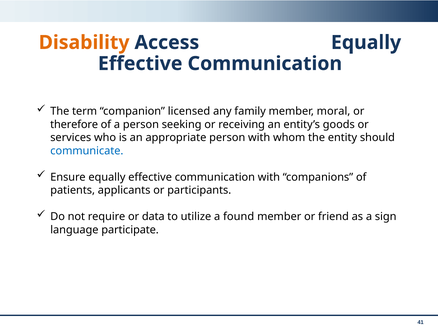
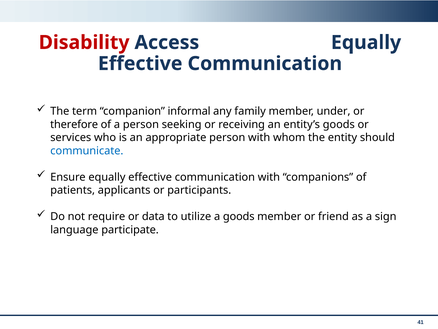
Disability colour: orange -> red
licensed: licensed -> informal
moral: moral -> under
a found: found -> goods
